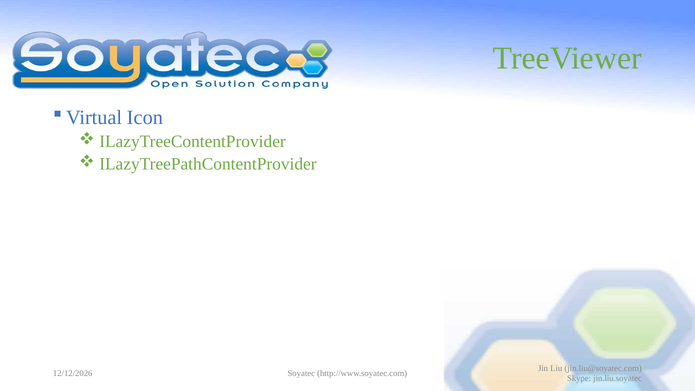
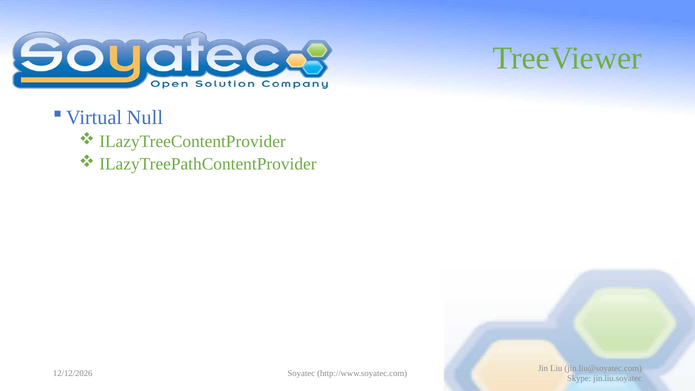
Icon: Icon -> Null
